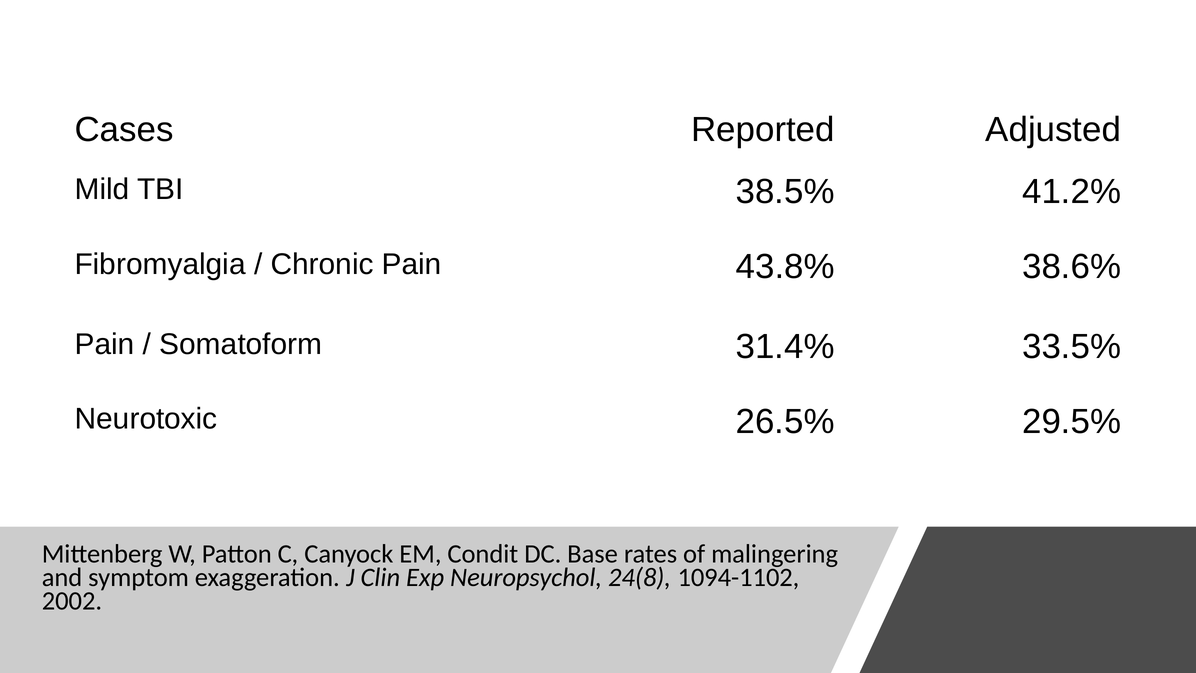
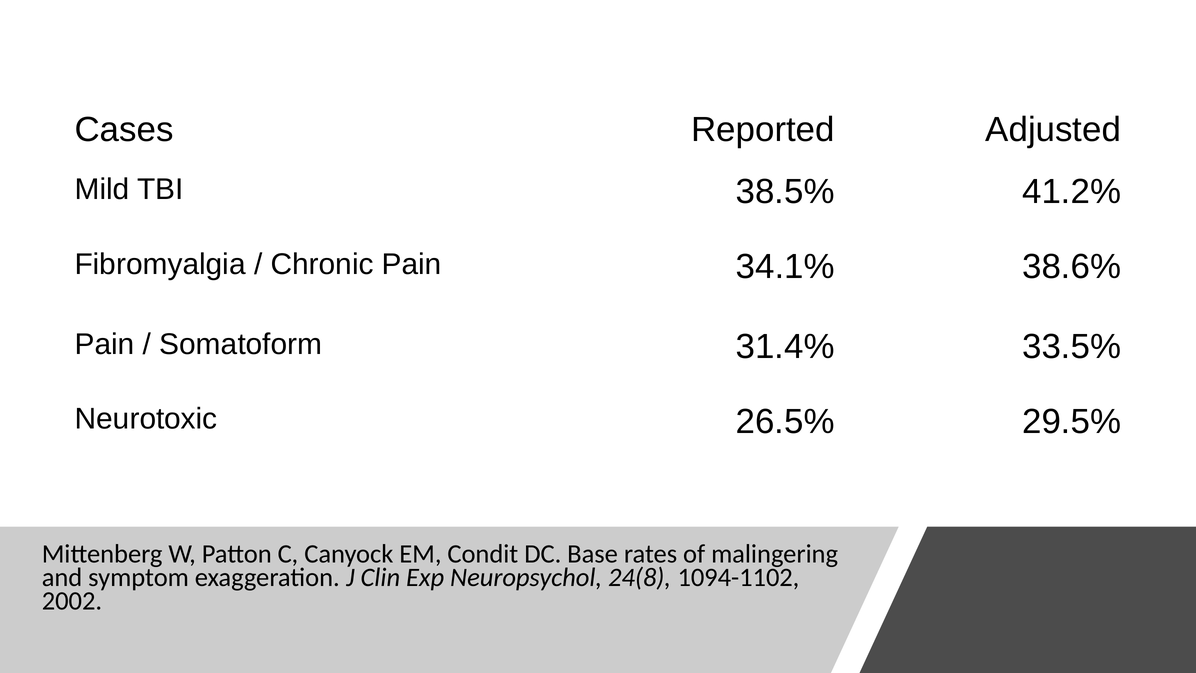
43.8%: 43.8% -> 34.1%
